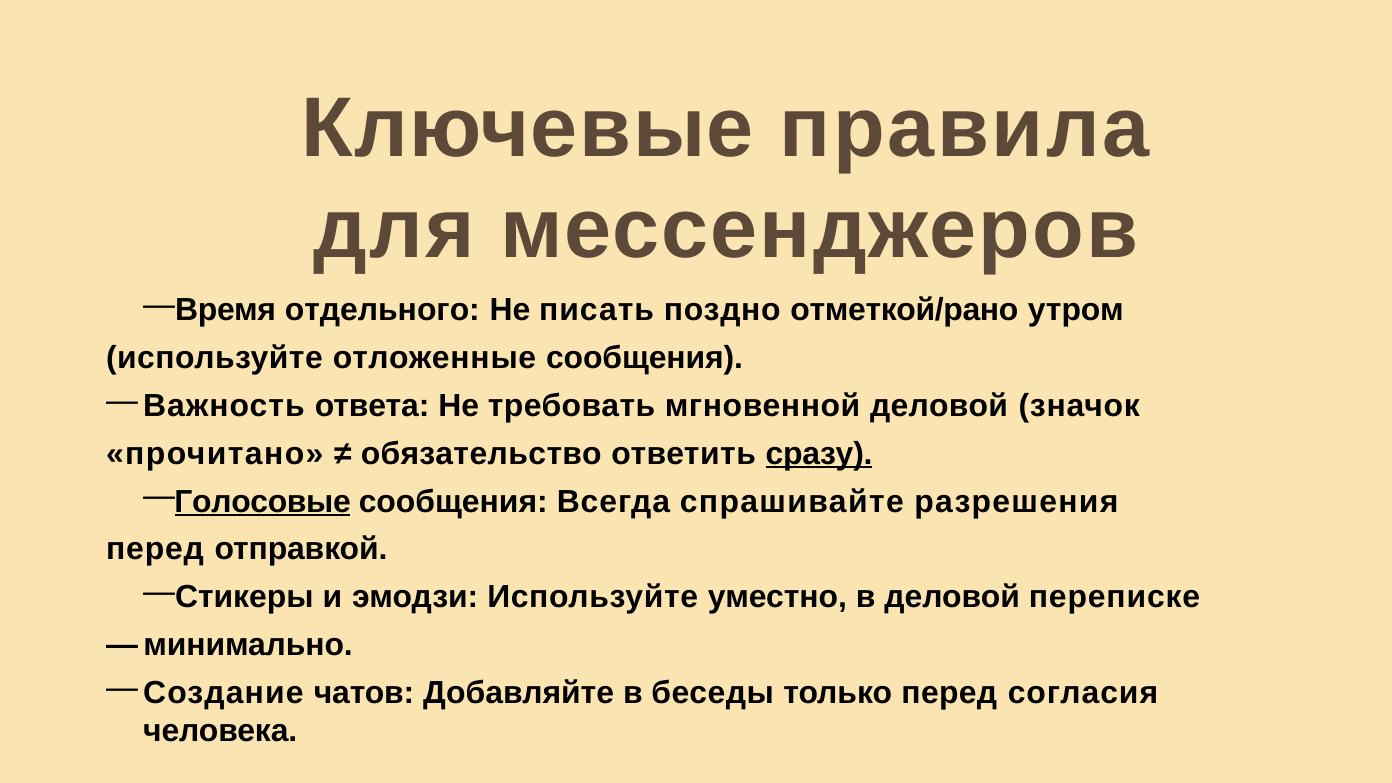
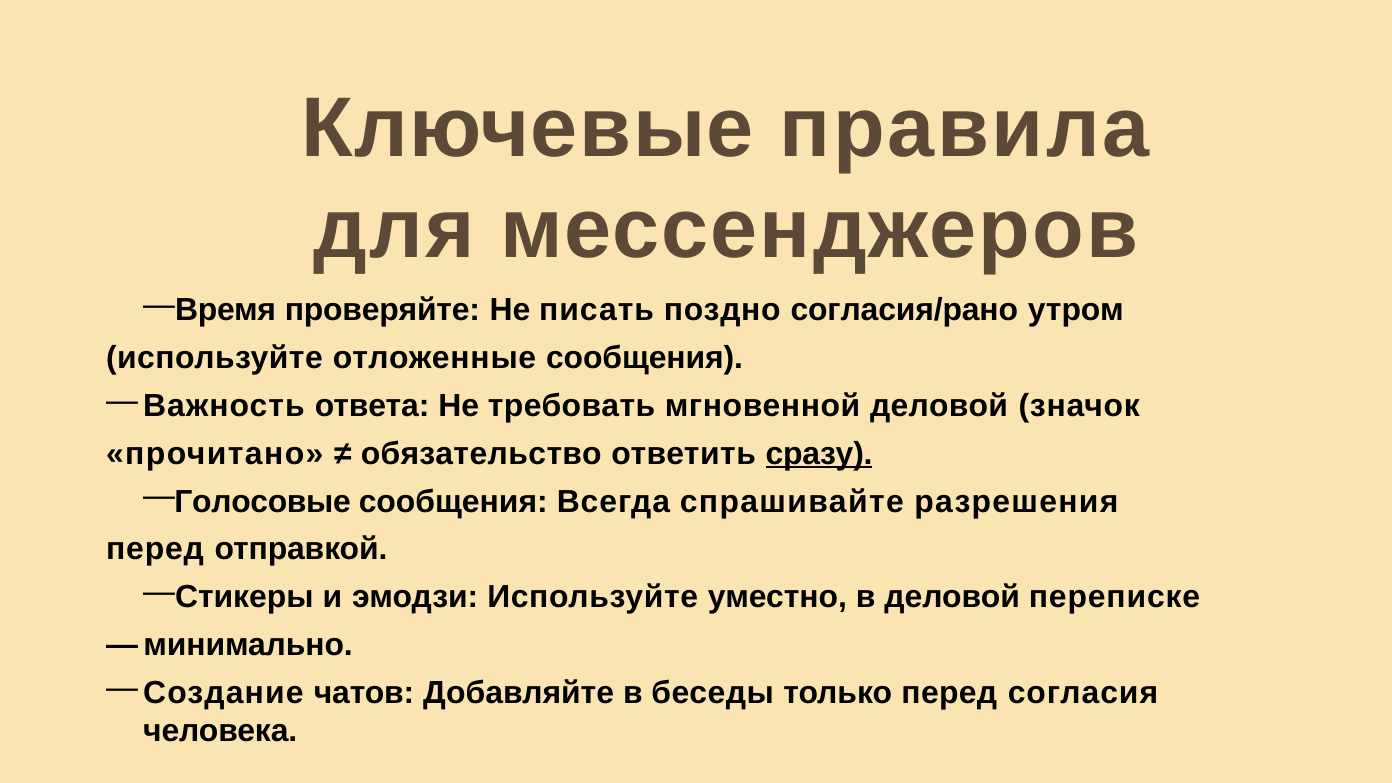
отдельного: отдельного -> проверяйте
отметкой/рано: отметкой/рано -> согласия/рано
Голосовые underline: present -> none
